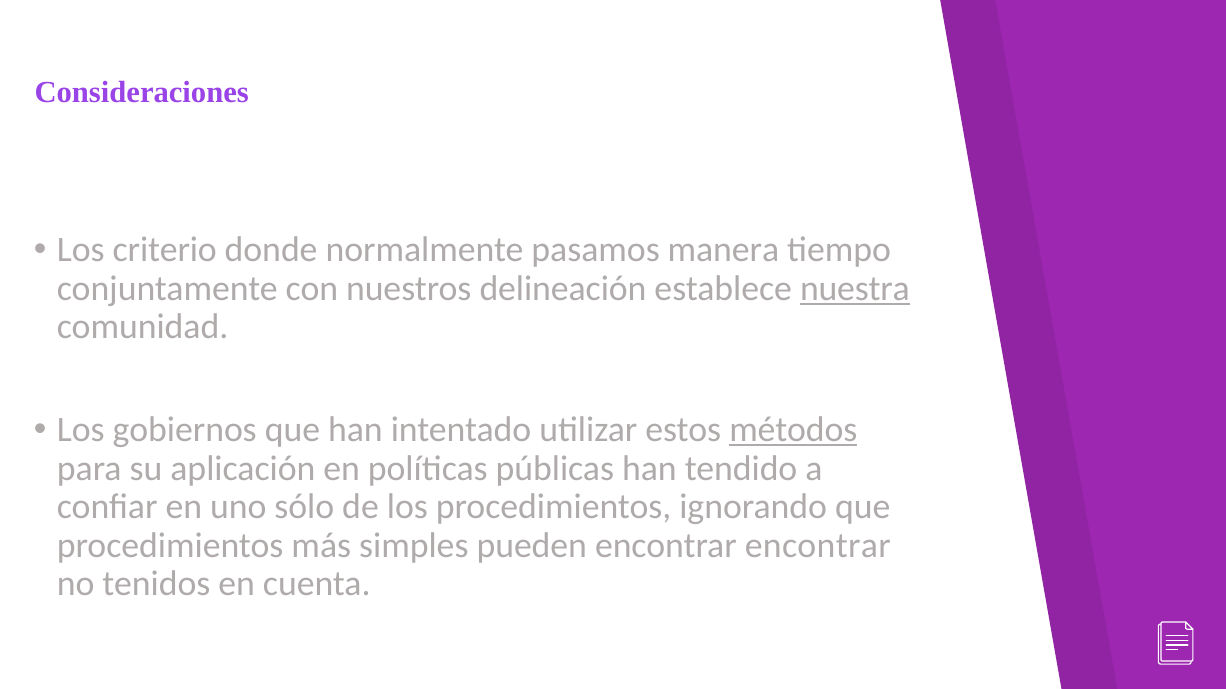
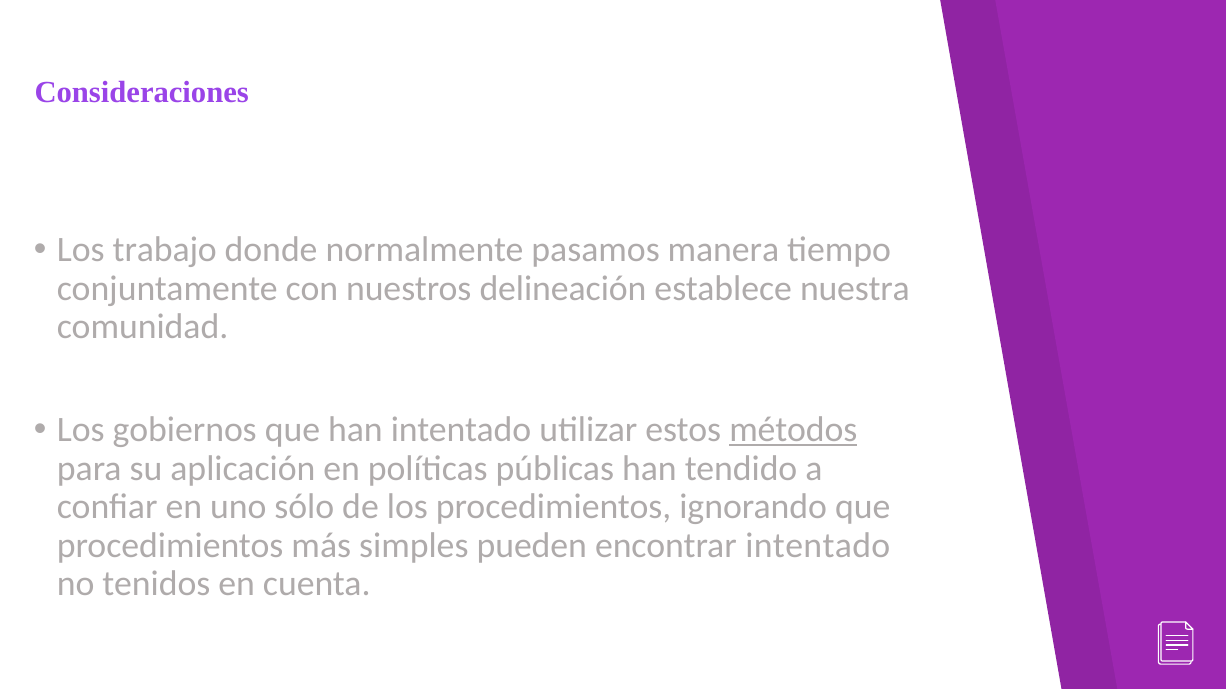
criterio: criterio -> trabajo
nuestra underline: present -> none
encontrar encontrar: encontrar -> intentado
